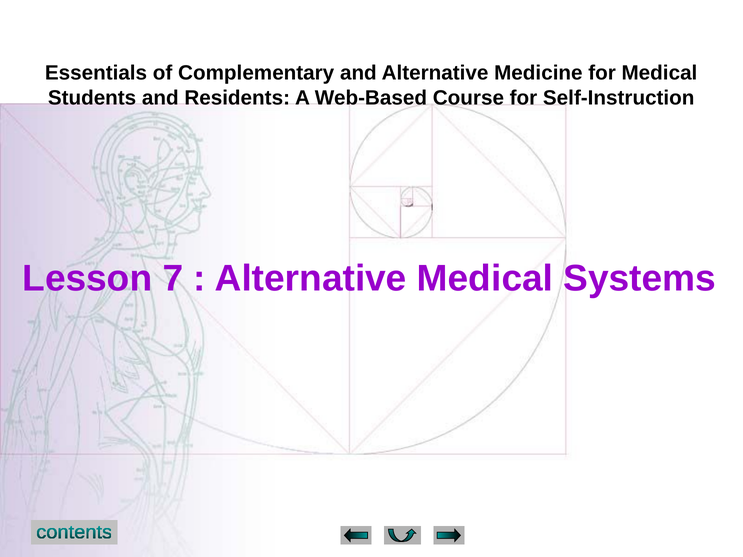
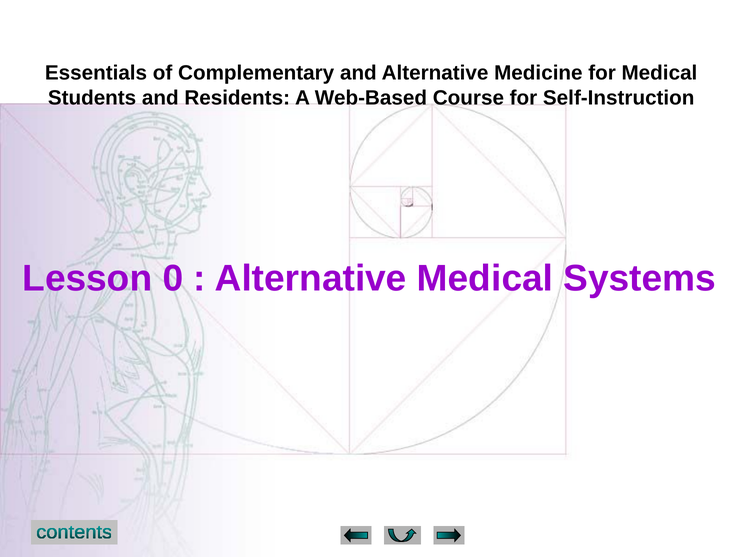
7: 7 -> 0
